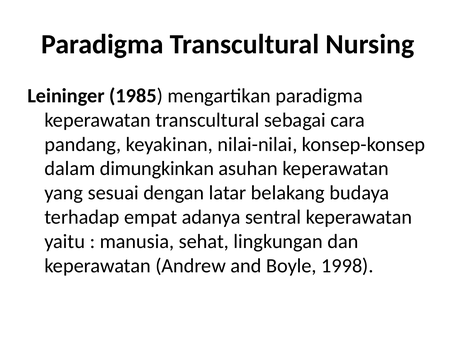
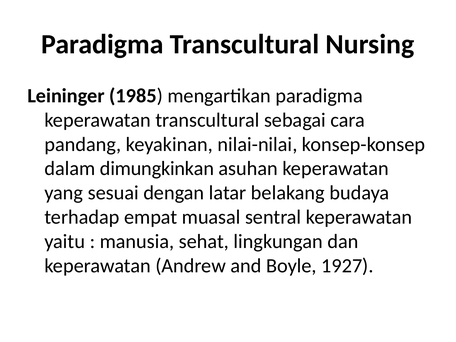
adanya: adanya -> muasal
1998: 1998 -> 1927
